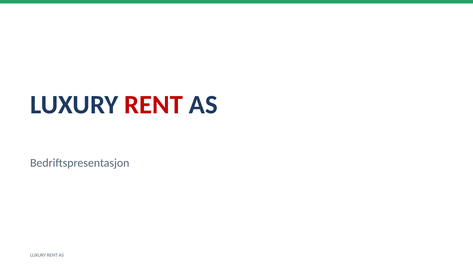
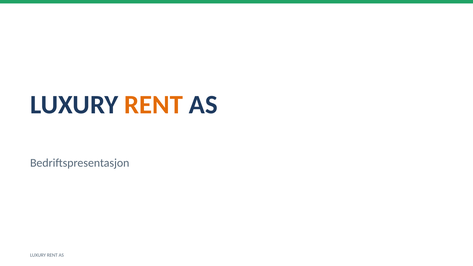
RENT at (154, 105) colour: red -> orange
